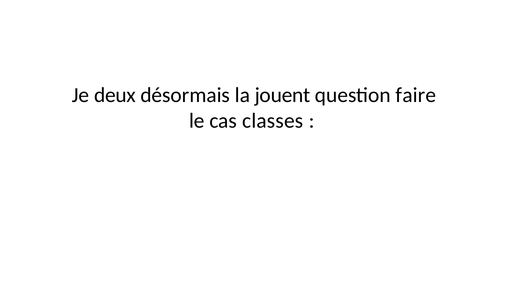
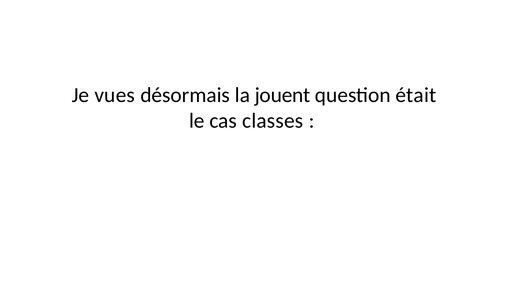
deux: deux -> vues
faire: faire -> était
